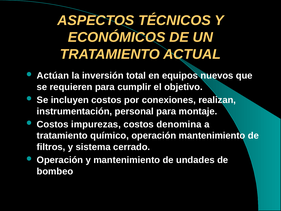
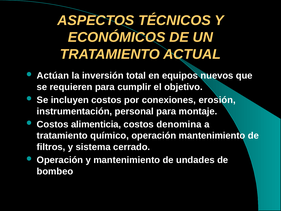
realizan: realizan -> erosión
impurezas: impurezas -> alimenticia
